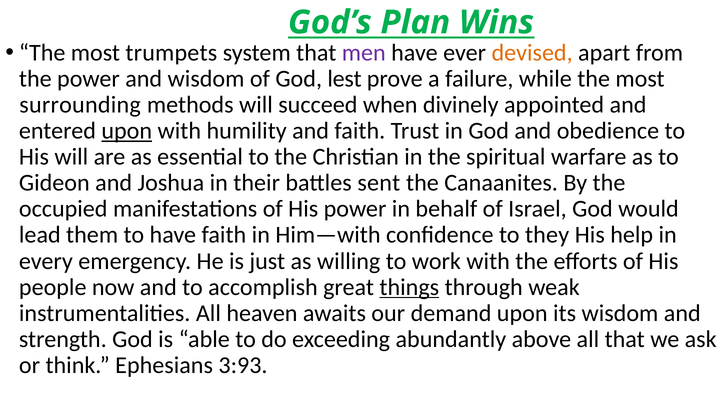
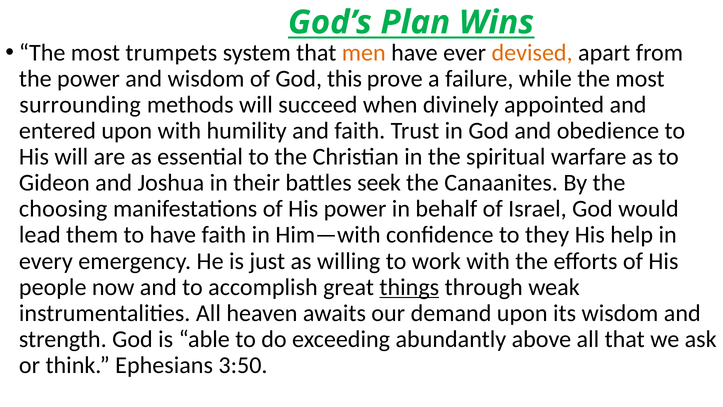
men colour: purple -> orange
lest: lest -> this
upon at (127, 131) underline: present -> none
sent: sent -> seek
occupied: occupied -> choosing
3:93: 3:93 -> 3:50
